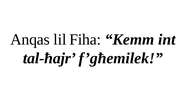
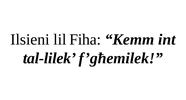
Anqas: Anqas -> Ilsieni
tal-ħajr: tal-ħajr -> tal-lilek
